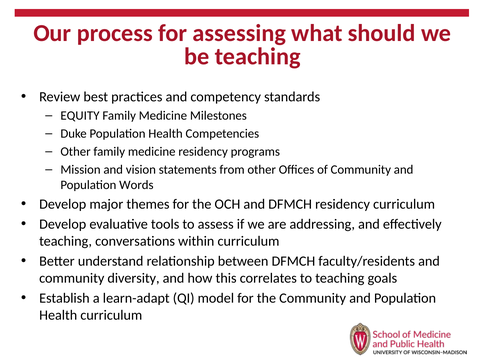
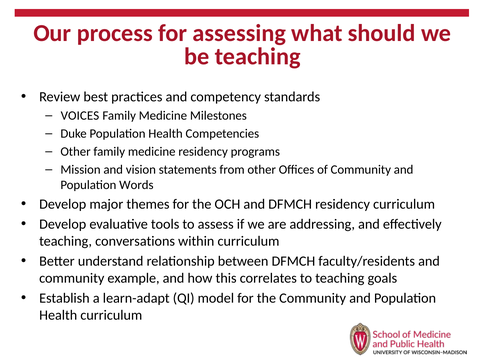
EQUITY: EQUITY -> VOICES
diversity: diversity -> example
